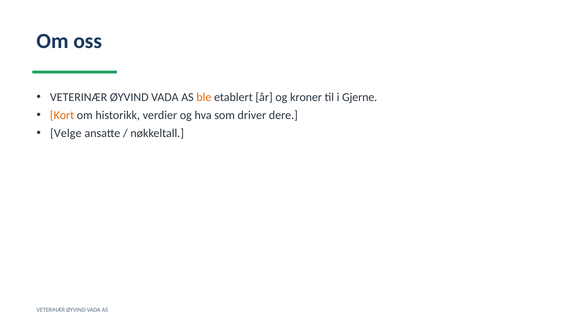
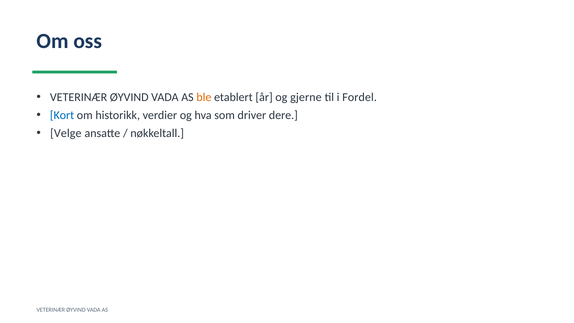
kroner: kroner -> gjerne
Gjerne: Gjerne -> Fordel
Kort colour: orange -> blue
